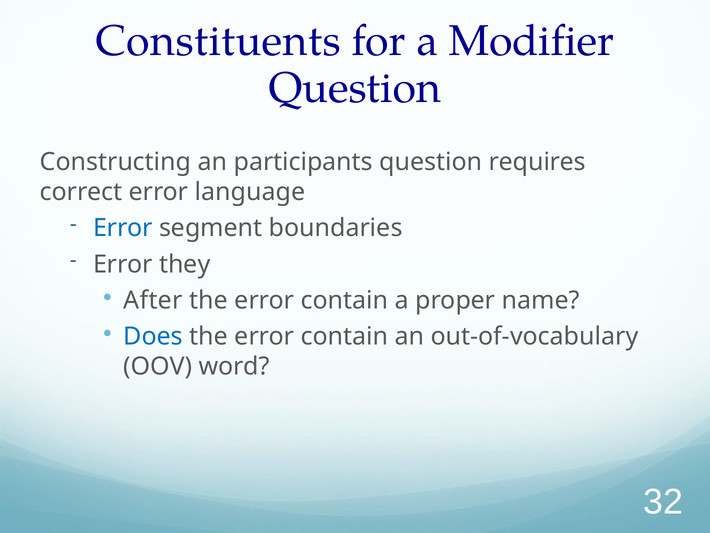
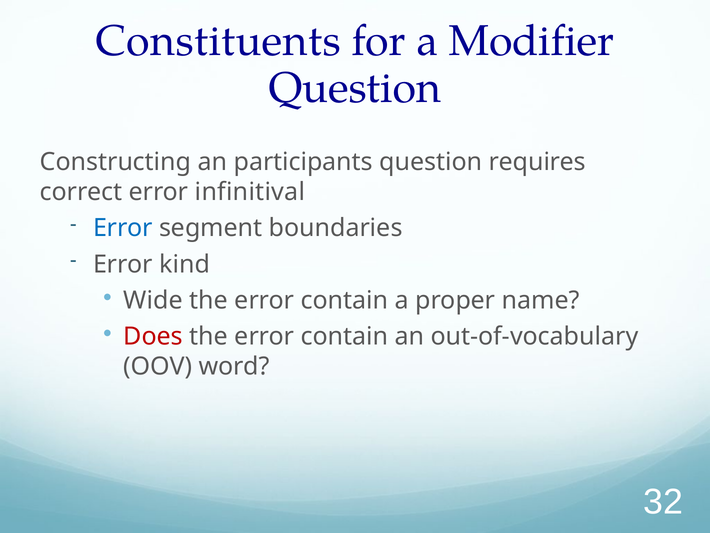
language: language -> infinitival
they: they -> kind
After: After -> Wide
Does colour: blue -> red
